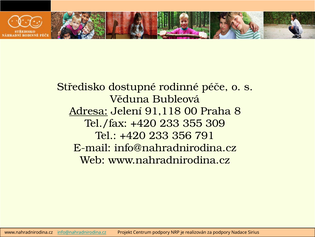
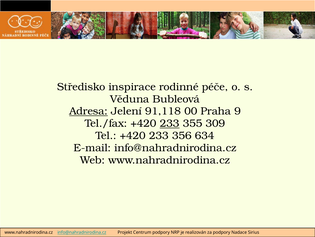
dostupné: dostupné -> inspirace
8: 8 -> 9
233 at (170, 123) underline: none -> present
791: 791 -> 634
